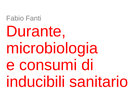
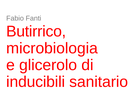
Durante: Durante -> Butirrico
consumi: consumi -> glicerolo
